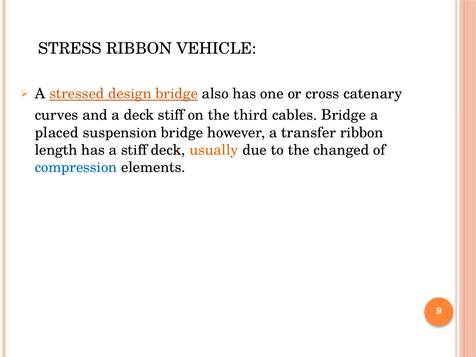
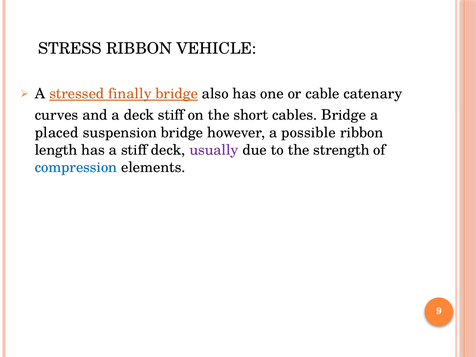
design: design -> finally
cross: cross -> cable
third: third -> short
transfer: transfer -> possible
usually colour: orange -> purple
changed: changed -> strength
